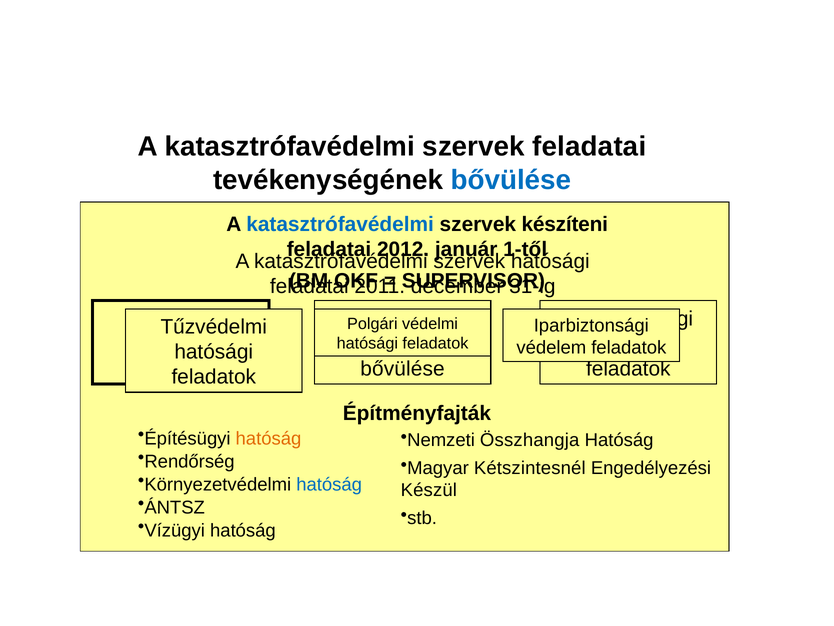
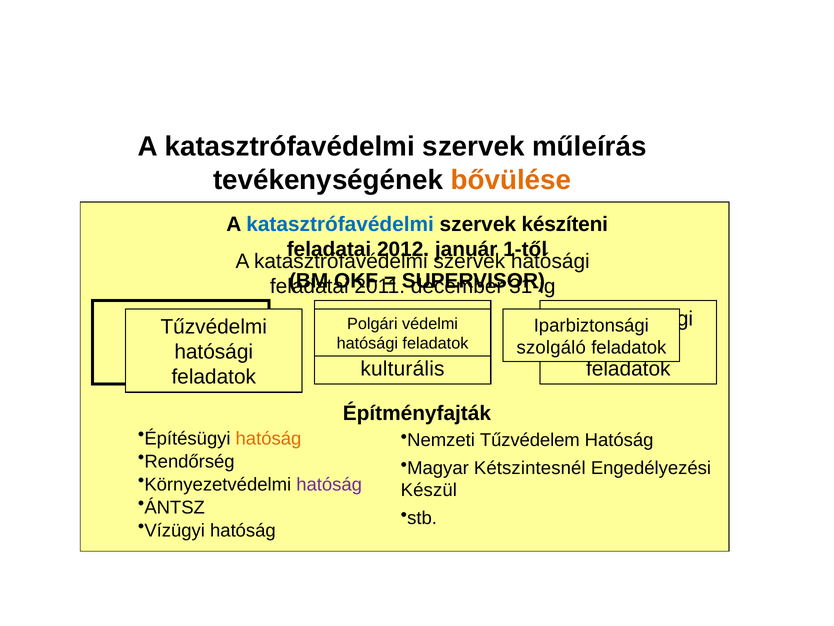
szervek feladatai: feladatai -> műleírás
bővülése at (511, 180) colour: blue -> orange
védelem: védelem -> szolgáló
bővülése at (403, 369): bővülése -> kulturális
Összhangja: Összhangja -> Tűzvédelem
hatóság at (329, 484) colour: blue -> purple
